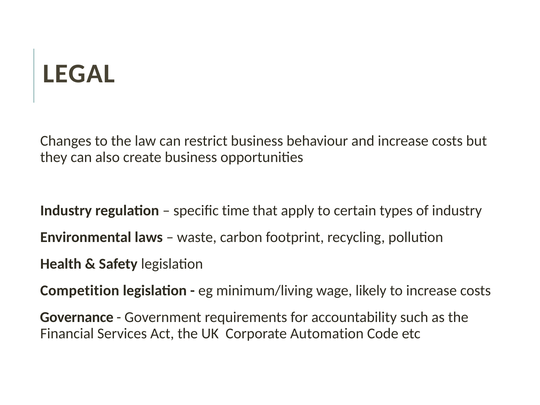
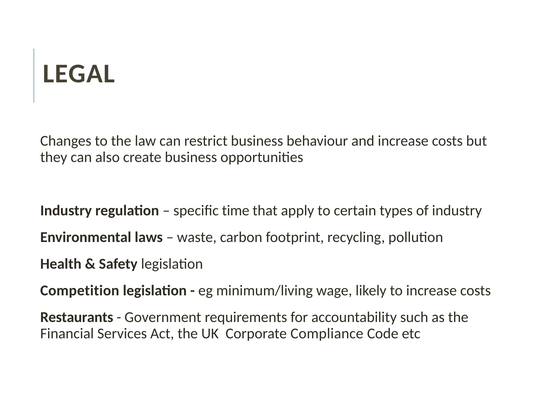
Governance: Governance -> Restaurants
Automation: Automation -> Compliance
